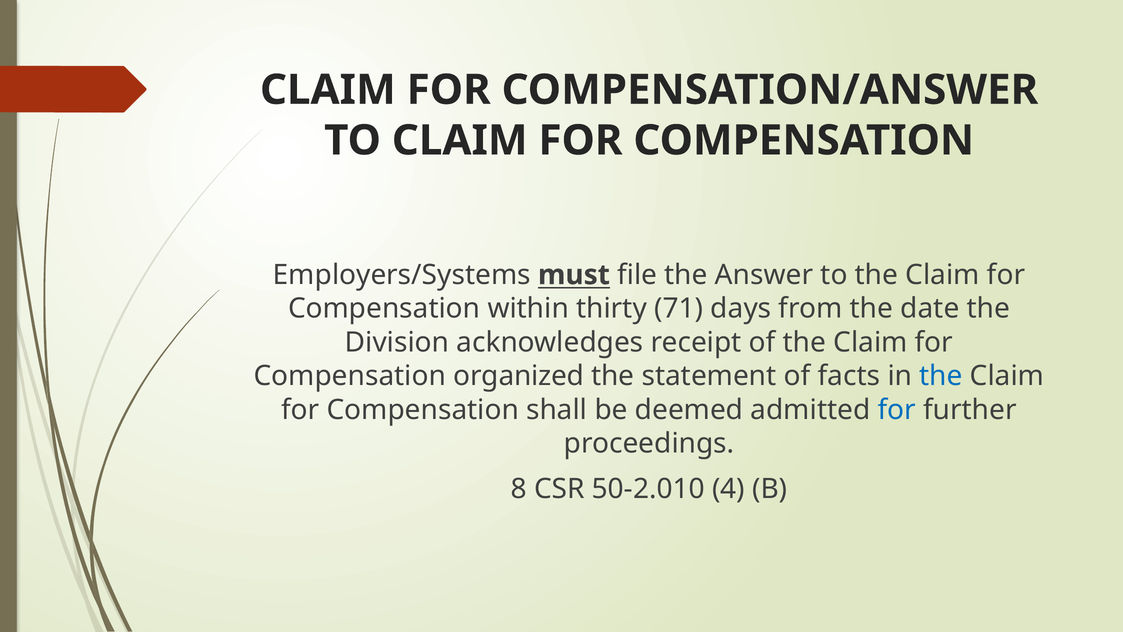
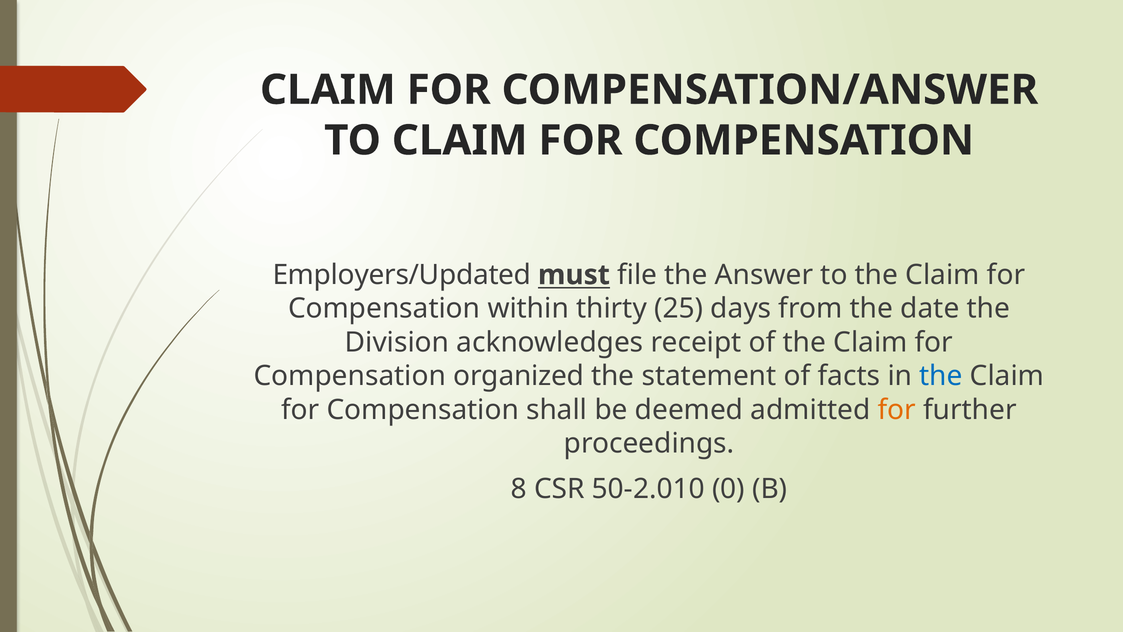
Employers/Systems: Employers/Systems -> Employers/Updated
71: 71 -> 25
for at (897, 410) colour: blue -> orange
4: 4 -> 0
